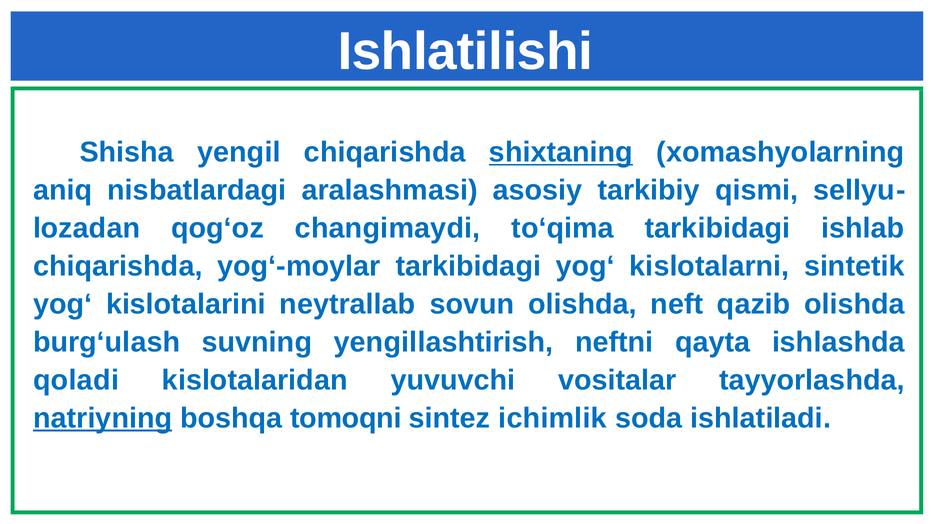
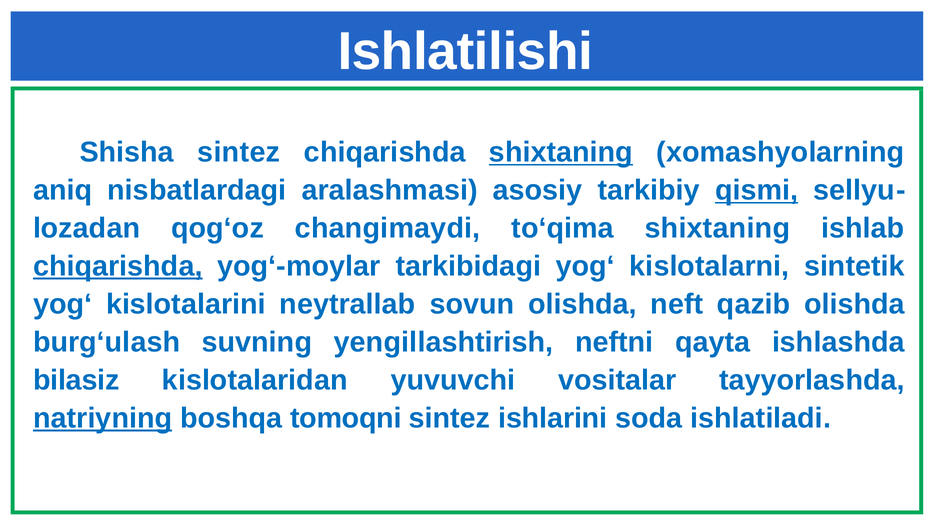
Shisha yengil: yengil -> sintez
qismi underline: none -> present
to‘qima tarkibidagi: tarkibidagi -> shixtaning
chiqarishda at (118, 266) underline: none -> present
qoladi: qoladi -> bilasiz
ichimlik: ichimlik -> ishlarini
